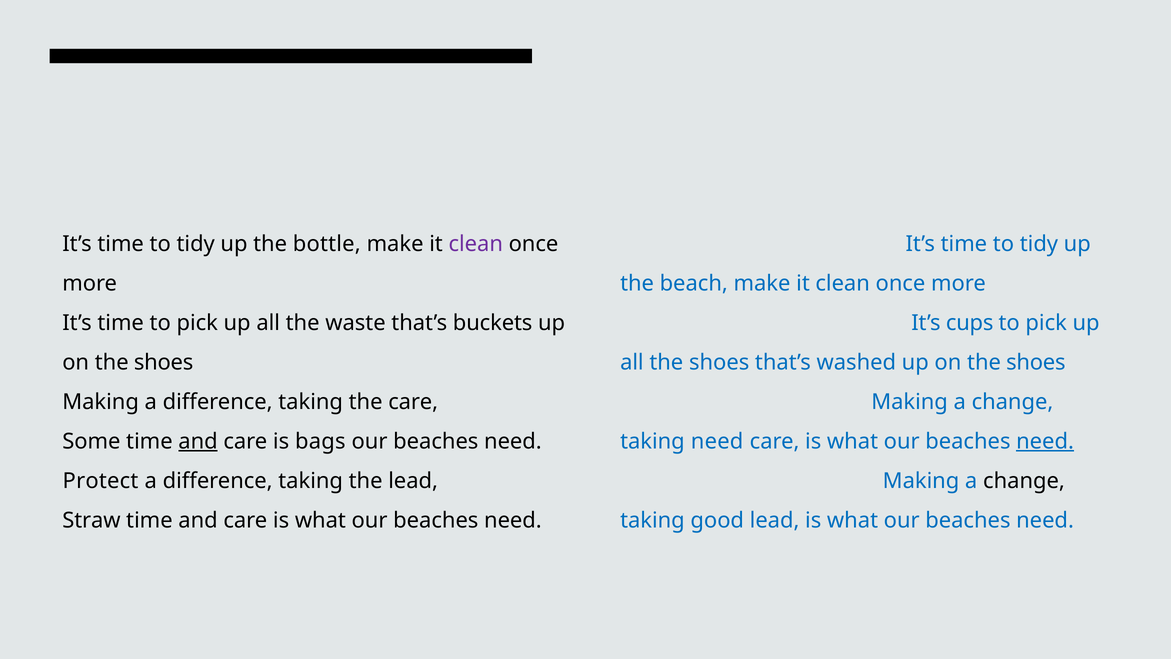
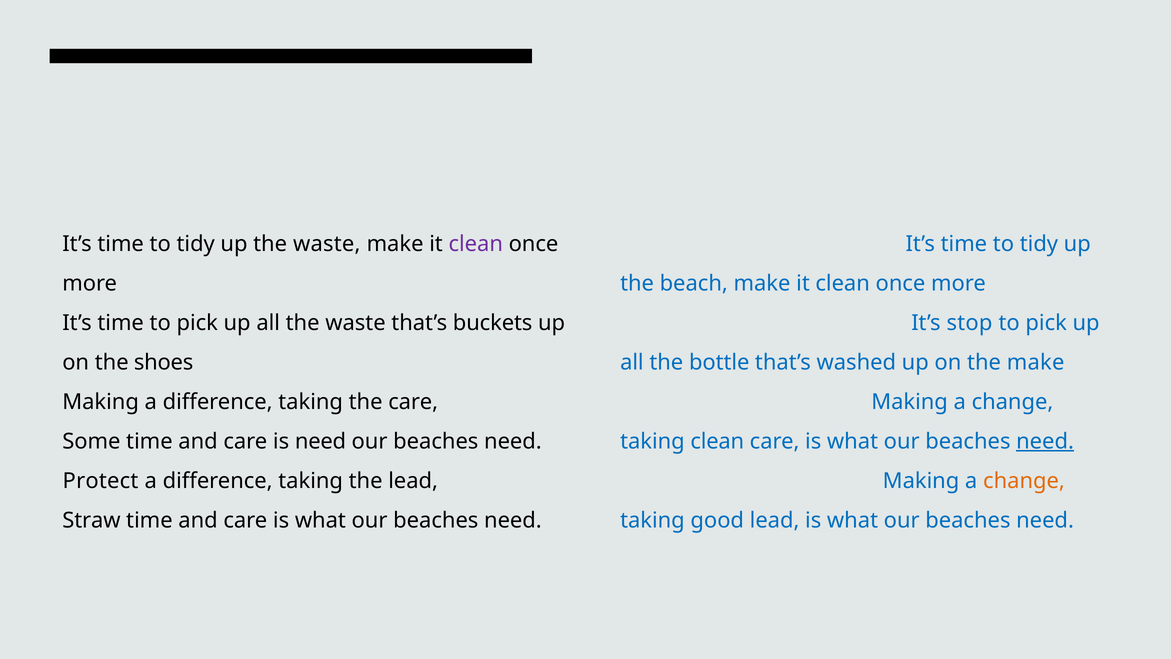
up the bottle: bottle -> waste
cups: cups -> stop
all the shoes: shoes -> bottle
shoes at (1036, 362): shoes -> make
and at (198, 441) underline: present -> none
is bags: bags -> need
taking need: need -> clean
change at (1024, 481) colour: black -> orange
